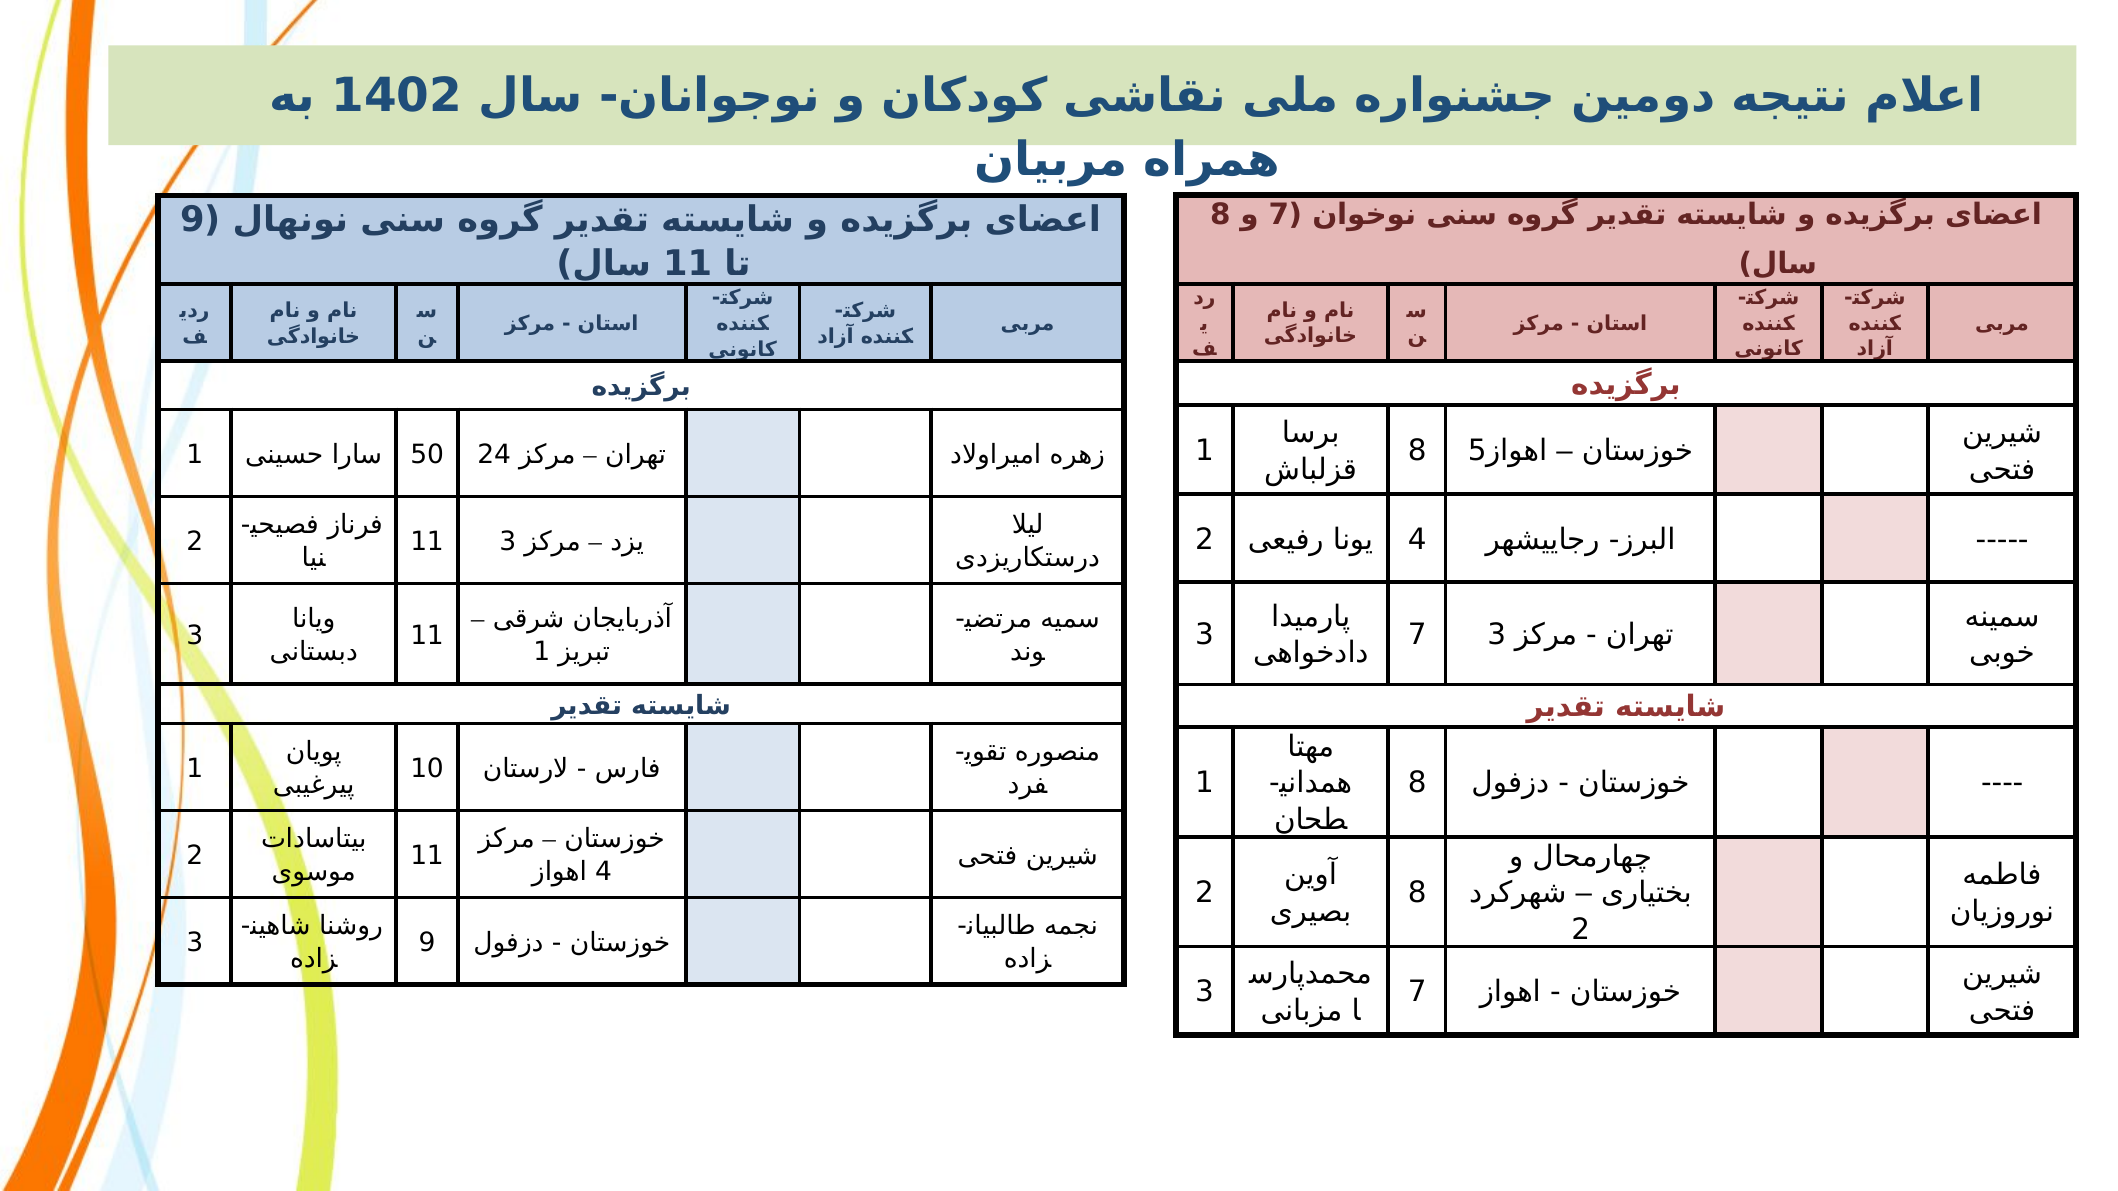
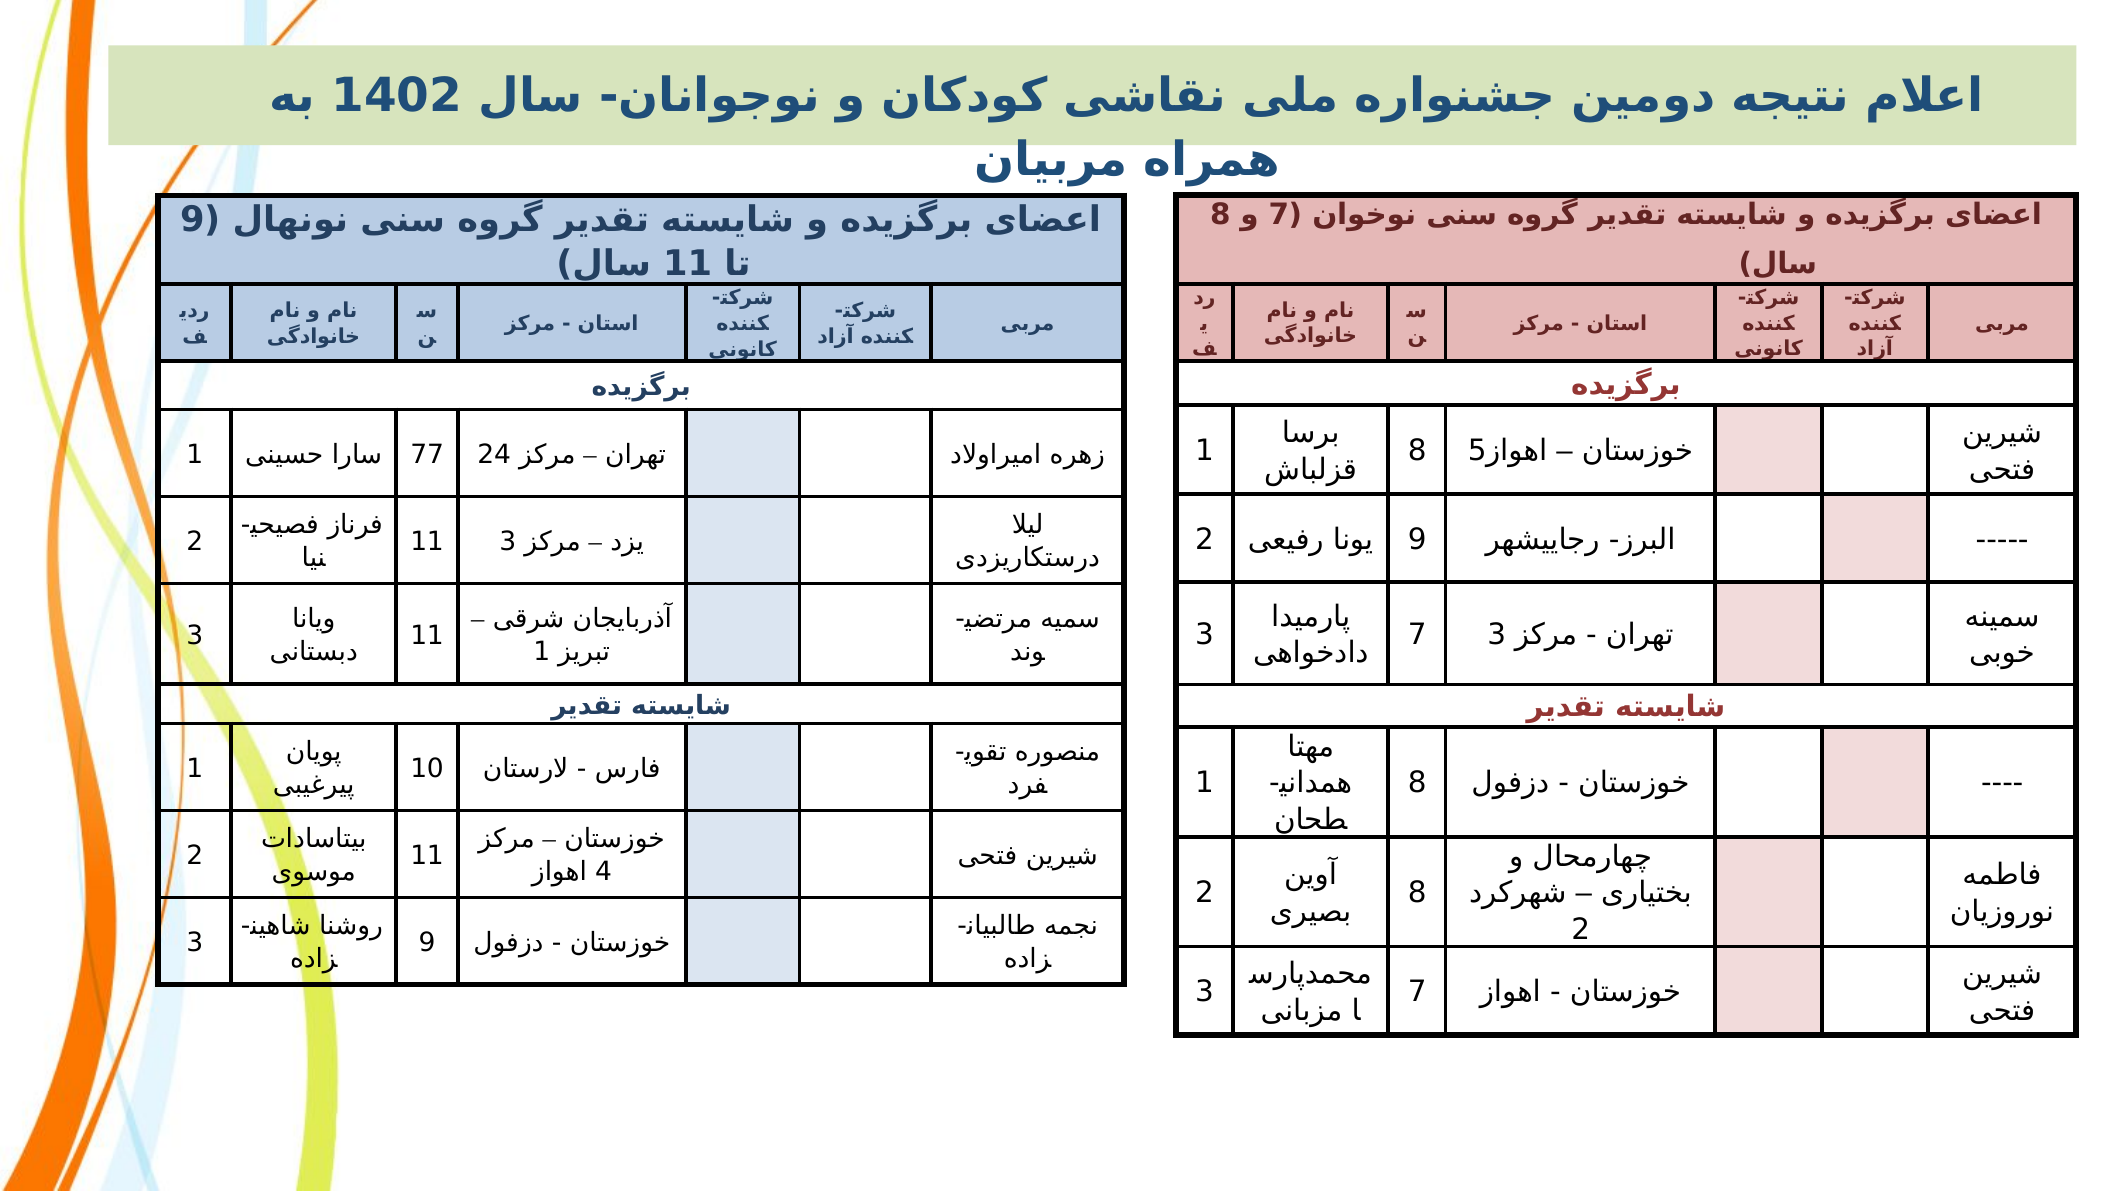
50: 50 -> 77
4 at (1417, 540): 4 -> 9
